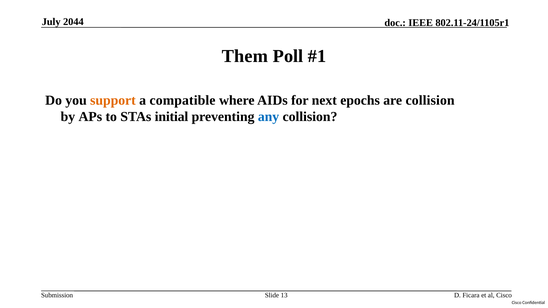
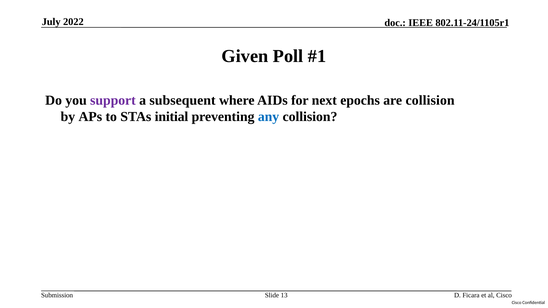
2044: 2044 -> 2022
Them: Them -> Given
support colour: orange -> purple
compatible: compatible -> subsequent
